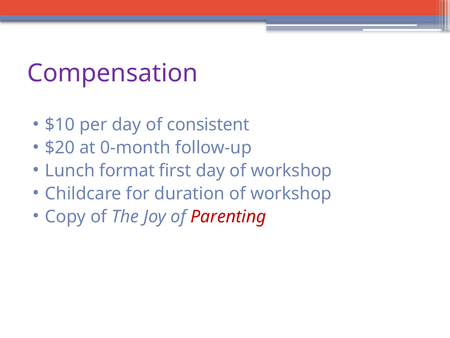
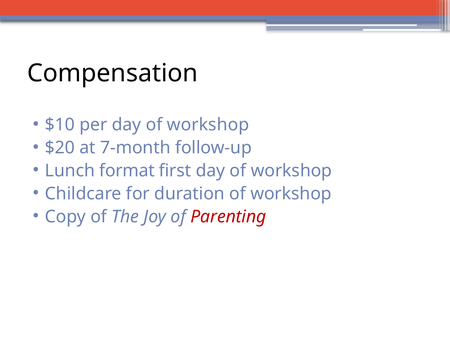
Compensation colour: purple -> black
per day of consistent: consistent -> workshop
0-month: 0-month -> 7-month
